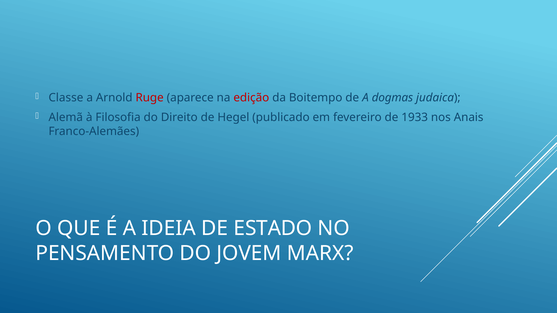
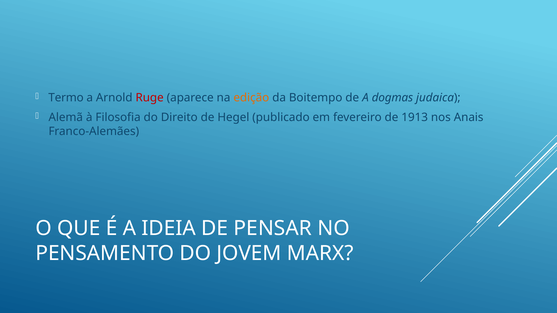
Classe: Classe -> Termo
edição colour: red -> orange
1933: 1933 -> 1913
ESTADO: ESTADO -> PENSAR
